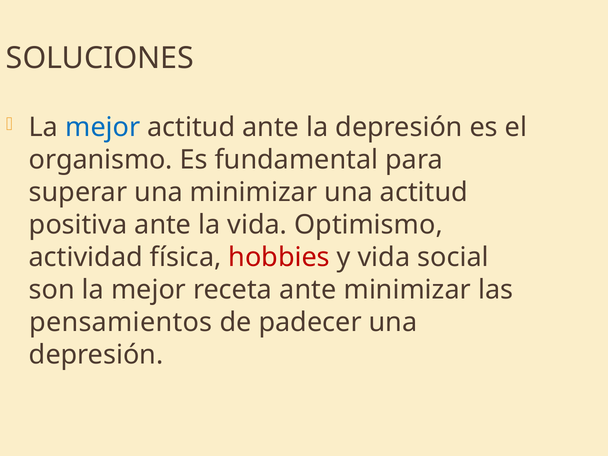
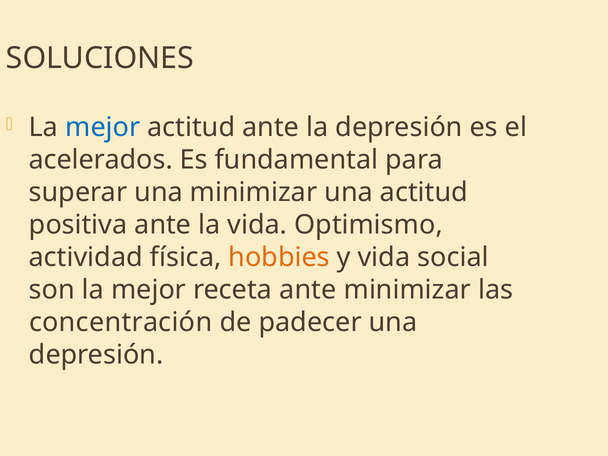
organismo: organismo -> acelerados
hobbies colour: red -> orange
pensamientos: pensamientos -> concentración
